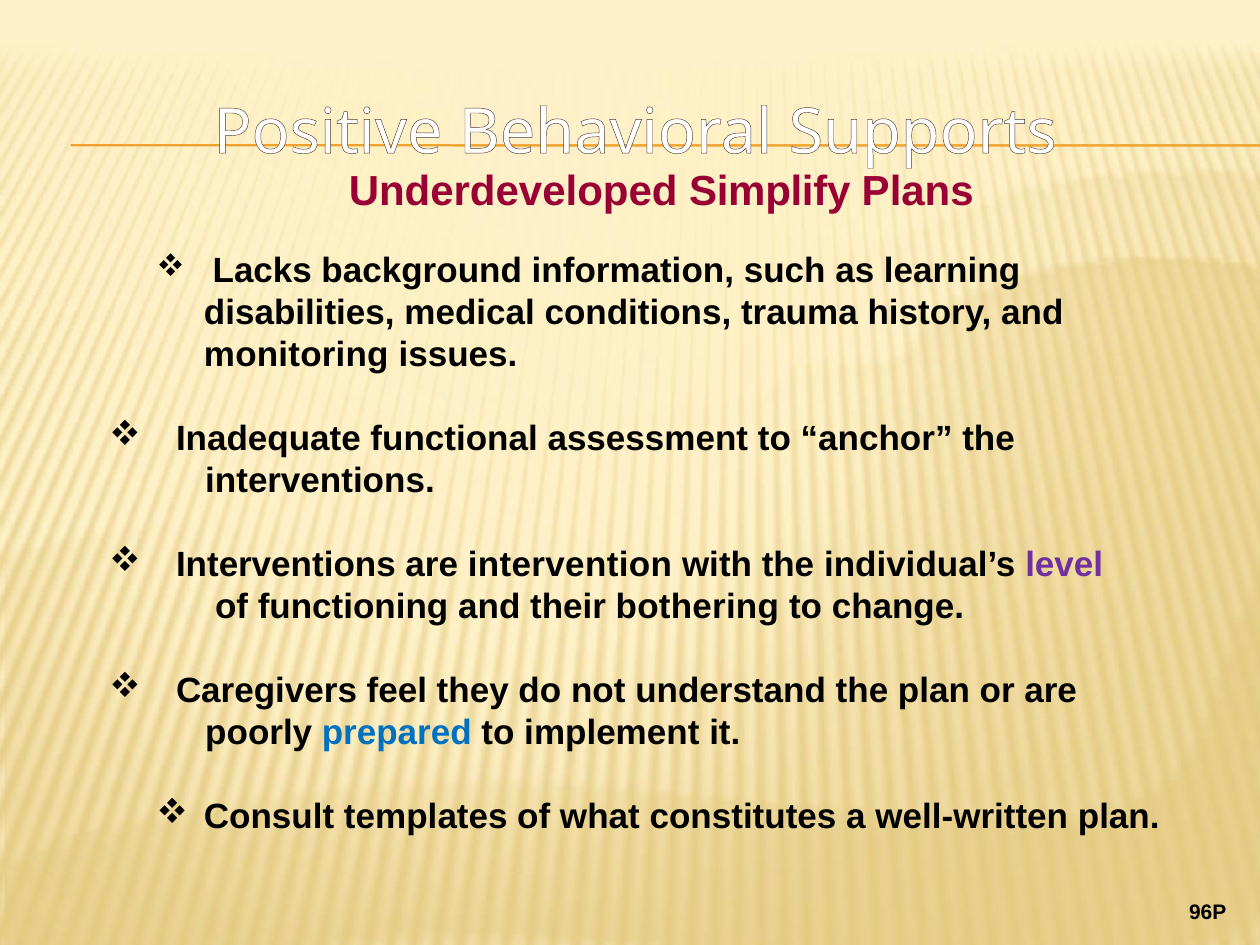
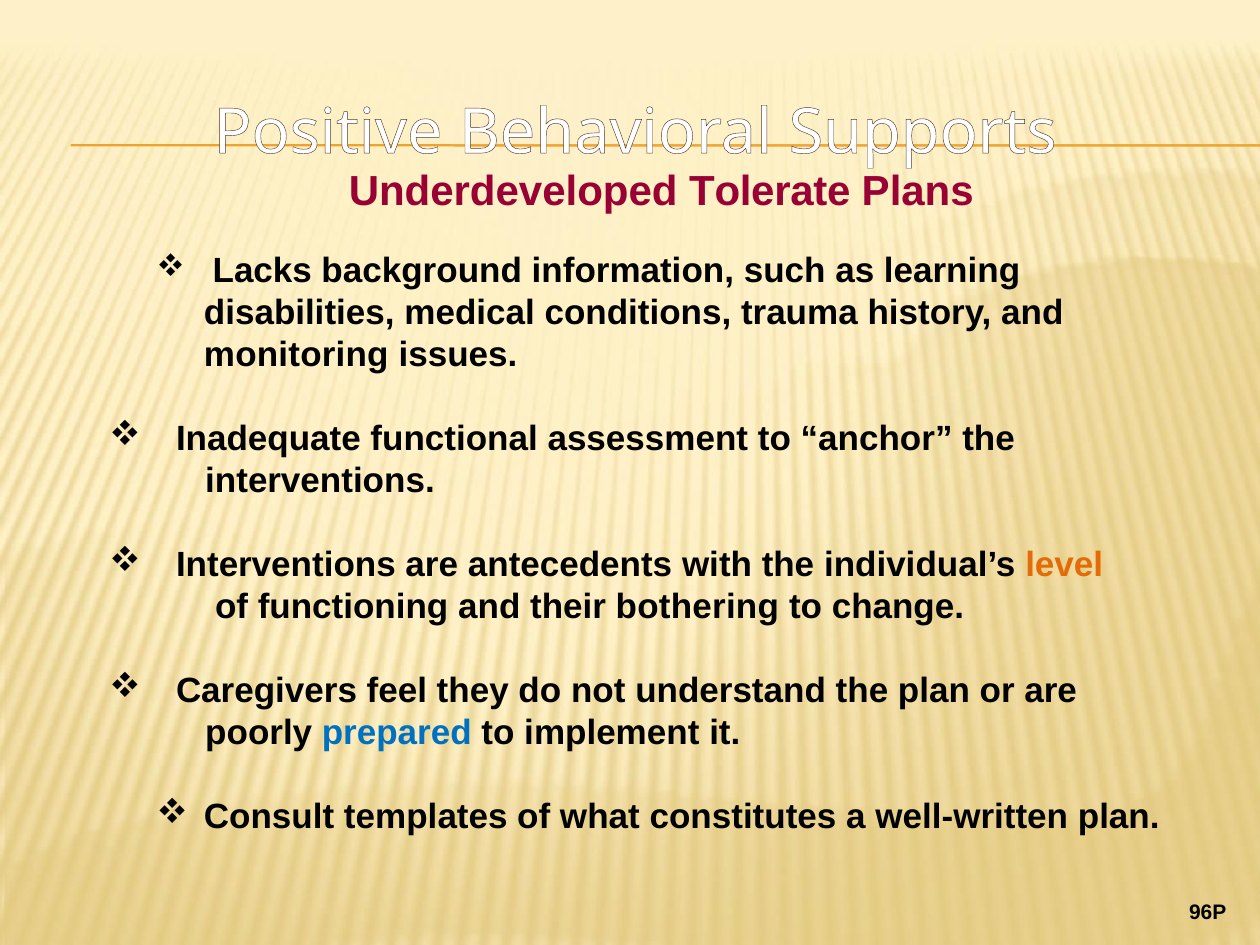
Simplify: Simplify -> Tolerate
intervention: intervention -> antecedents
level colour: purple -> orange
